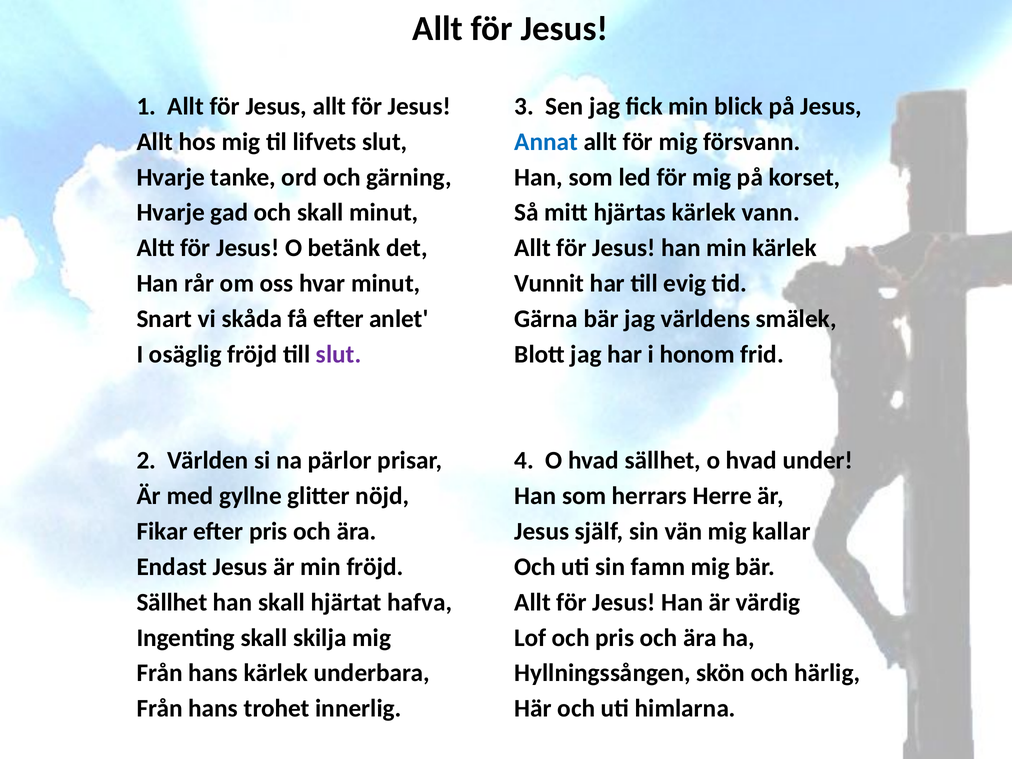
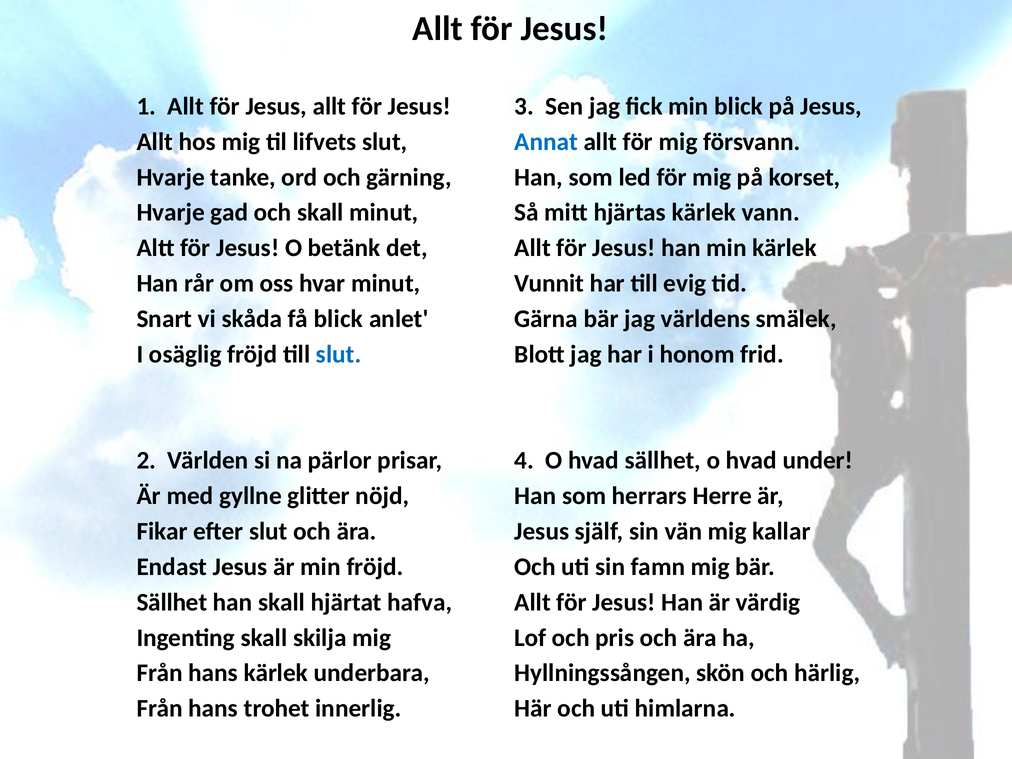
få efter: efter -> blick
slut at (339, 354) colour: purple -> blue
efter pris: pris -> slut
